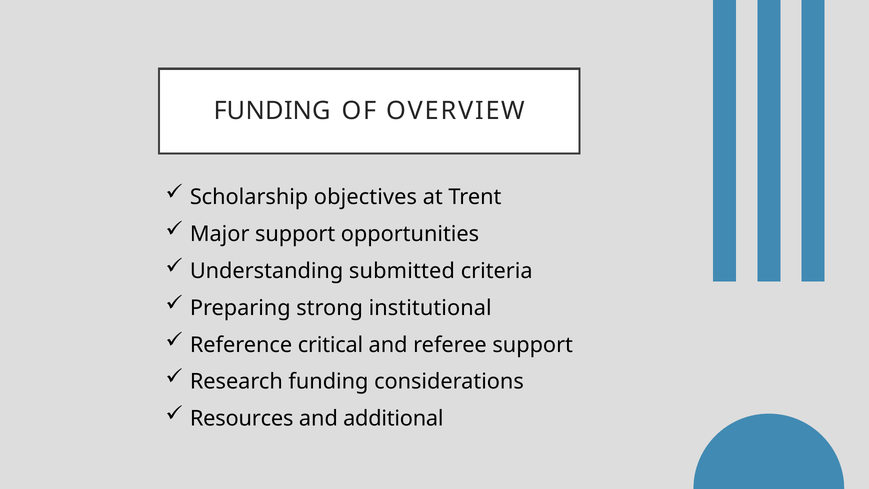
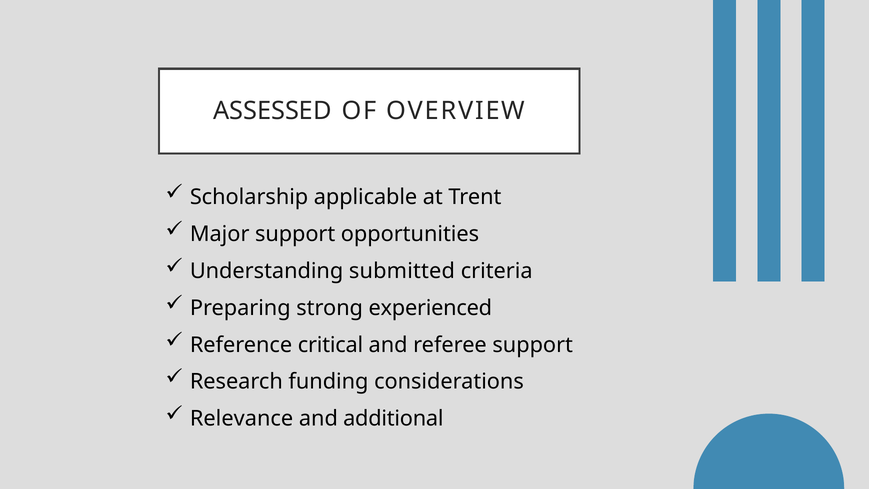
FUNDING at (272, 111): FUNDING -> ASSESSED
objectives: objectives -> applicable
institutional: institutional -> experienced
Resources: Resources -> Relevance
